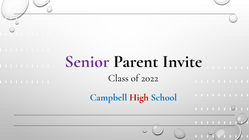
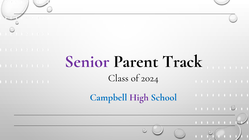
Invite: Invite -> Track
2022: 2022 -> 2024
High colour: red -> purple
